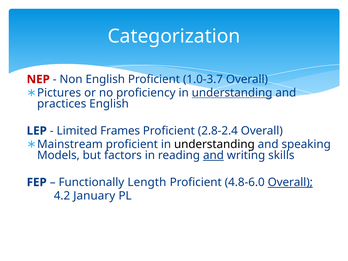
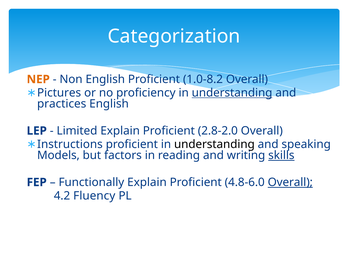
NEP colour: red -> orange
1.0-3.7: 1.0-3.7 -> 1.0-8.2
Limited Frames: Frames -> Explain
2.8-2.4: 2.8-2.4 -> 2.8-2.0
Mainstream: Mainstream -> Instructions
and at (213, 155) underline: present -> none
skills underline: none -> present
Functionally Length: Length -> Explain
January: January -> Fluency
